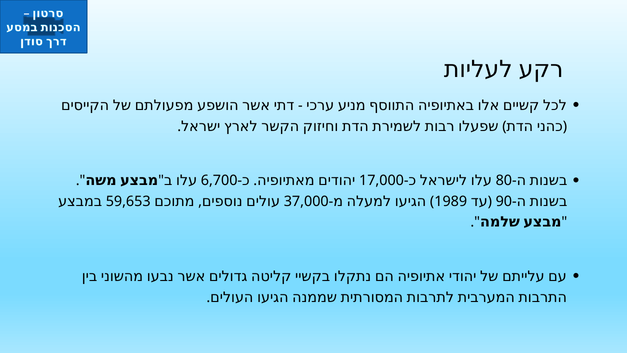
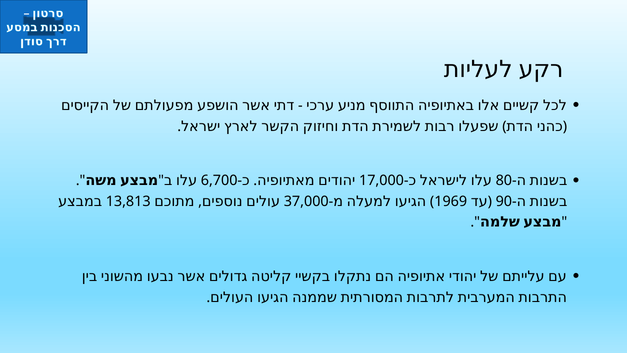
59,653: 59,653 -> 13,813
1989: 1989 -> 1969
